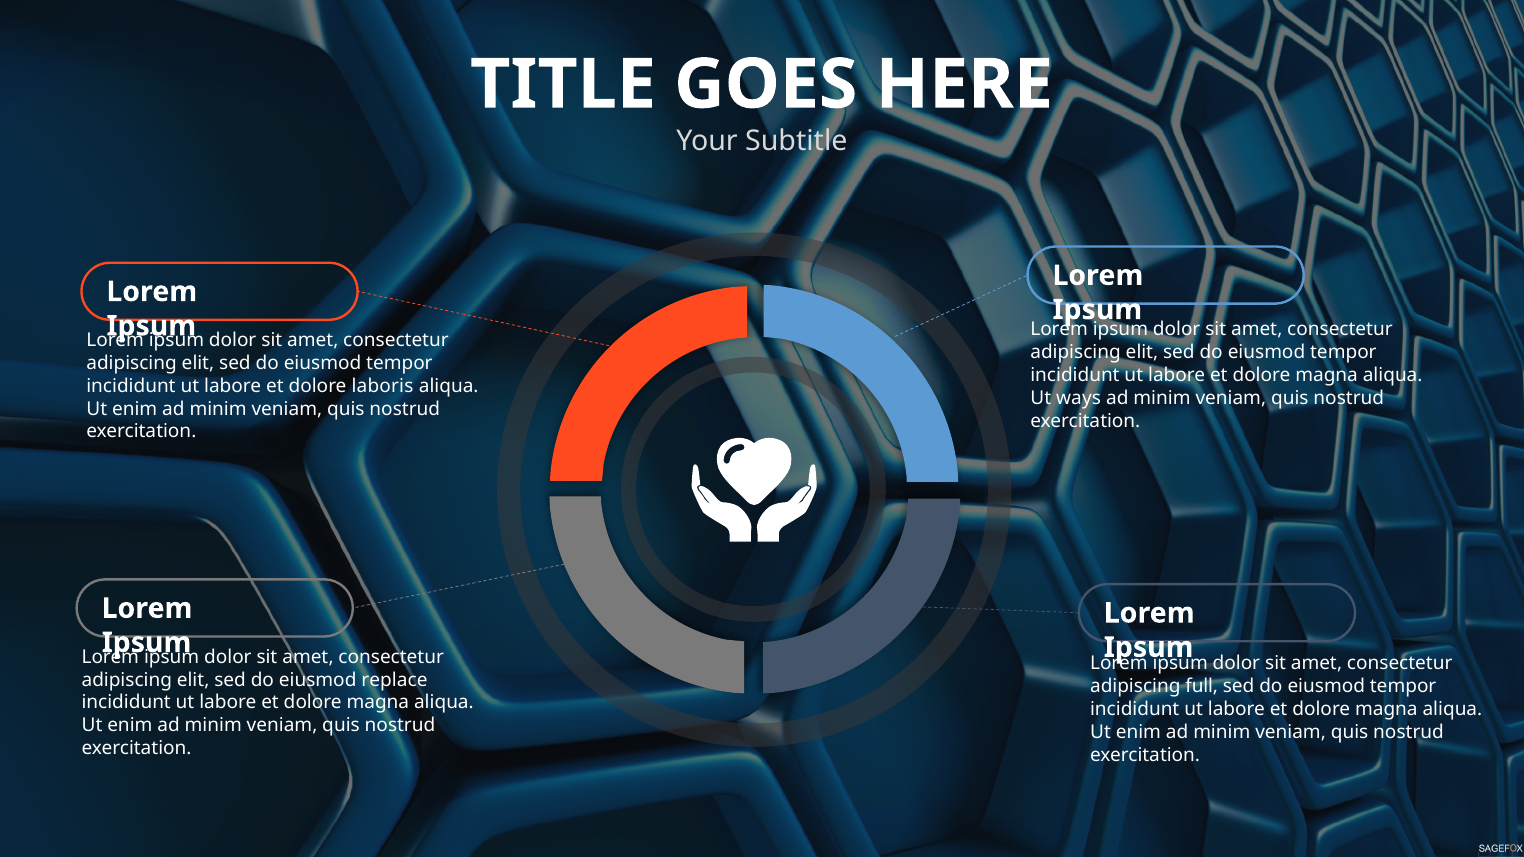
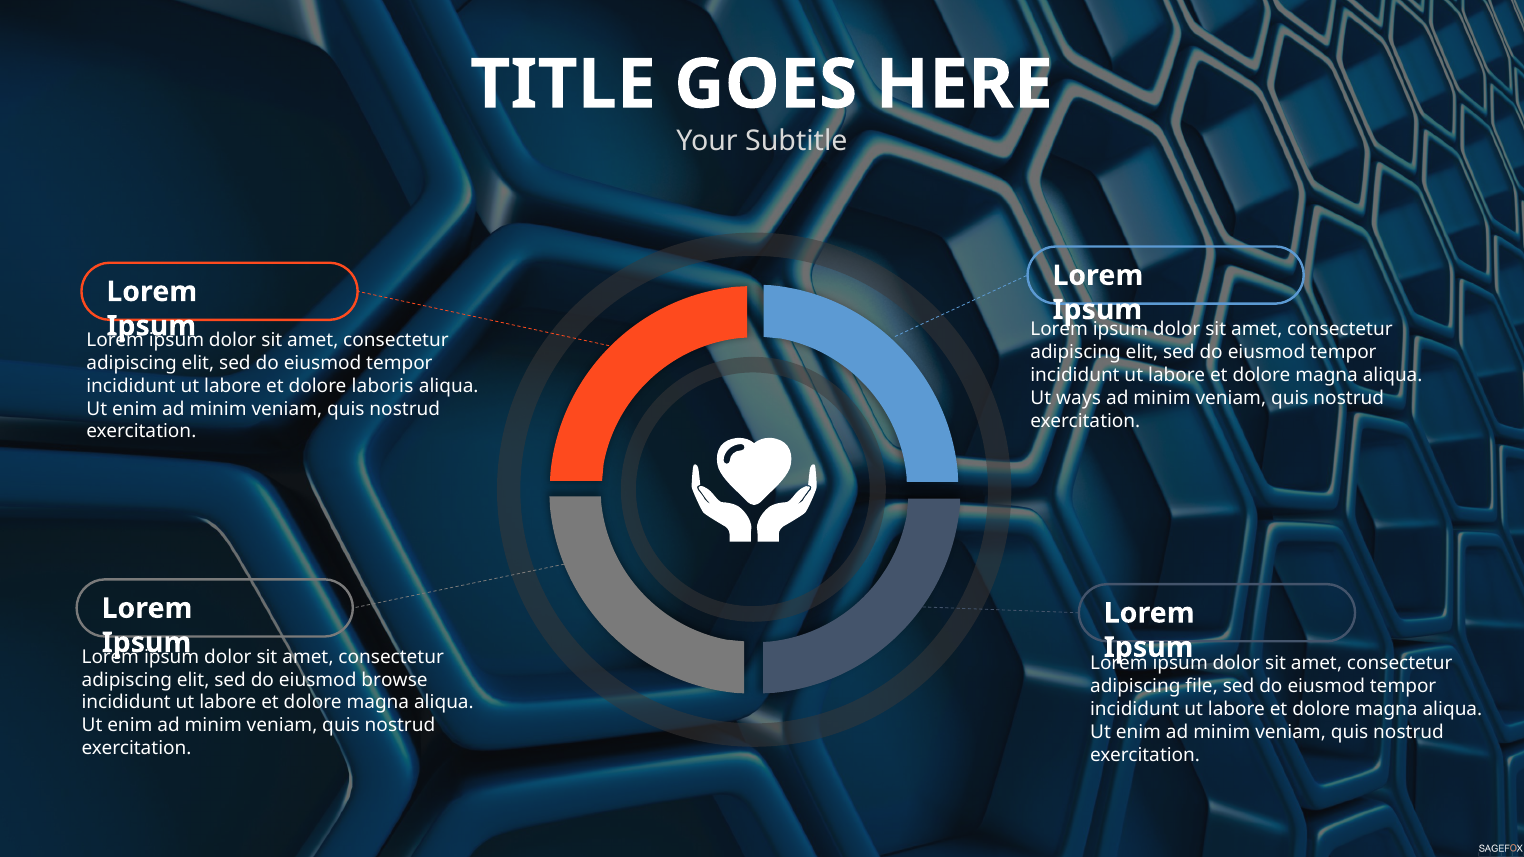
replace: replace -> browse
full: full -> file
